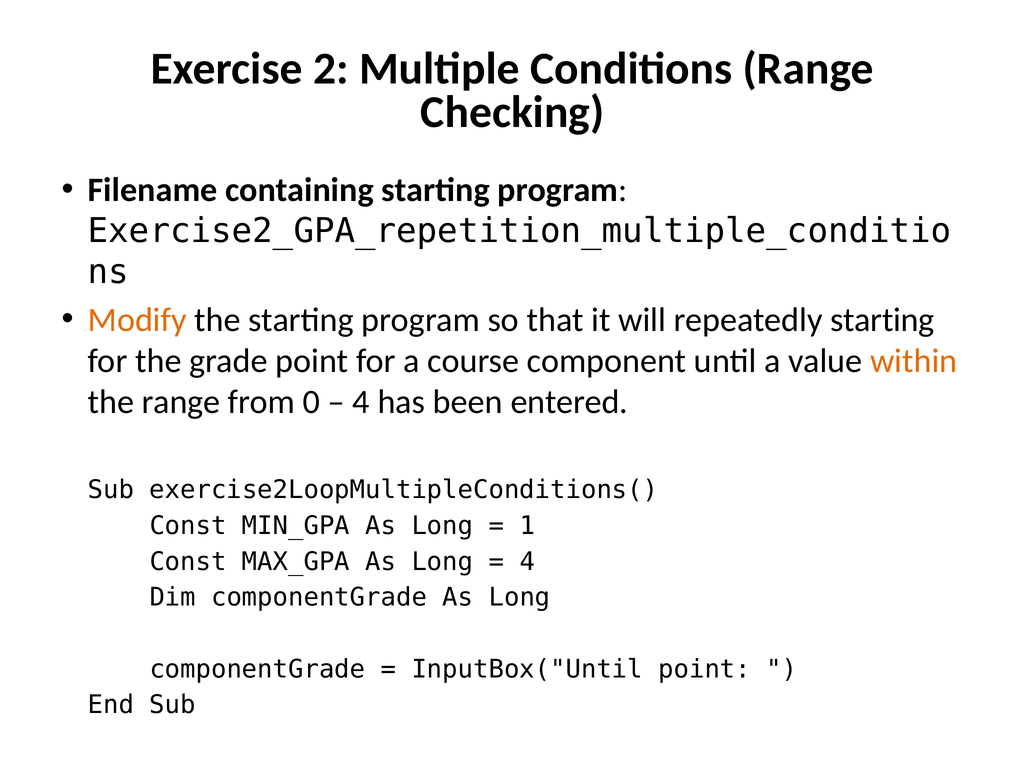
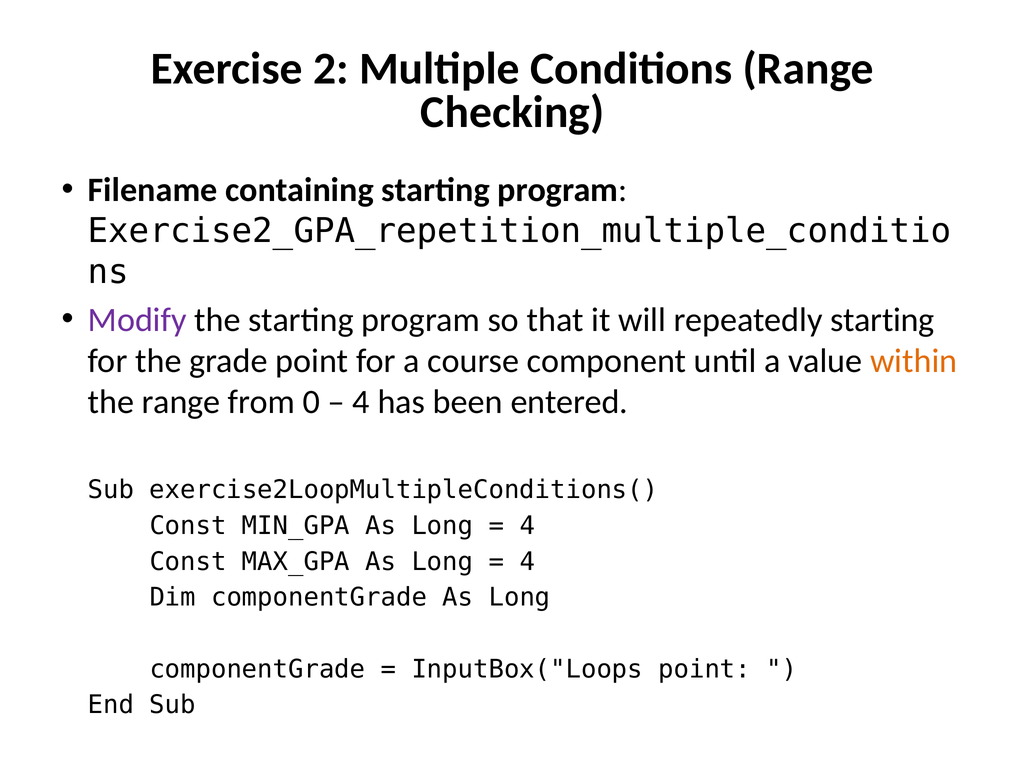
Modify colour: orange -> purple
1 at (527, 526): 1 -> 4
InputBox("Until: InputBox("Until -> InputBox("Loops
